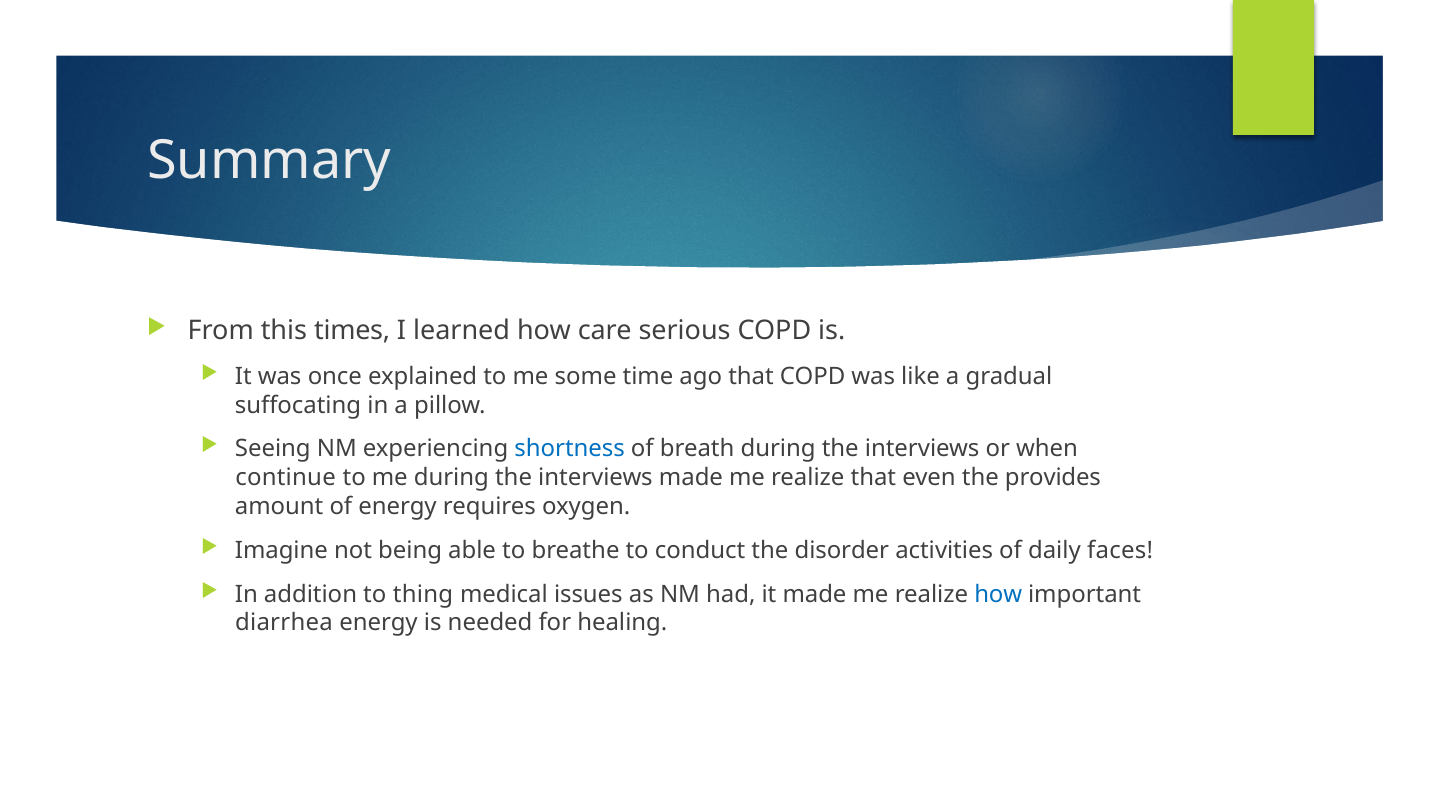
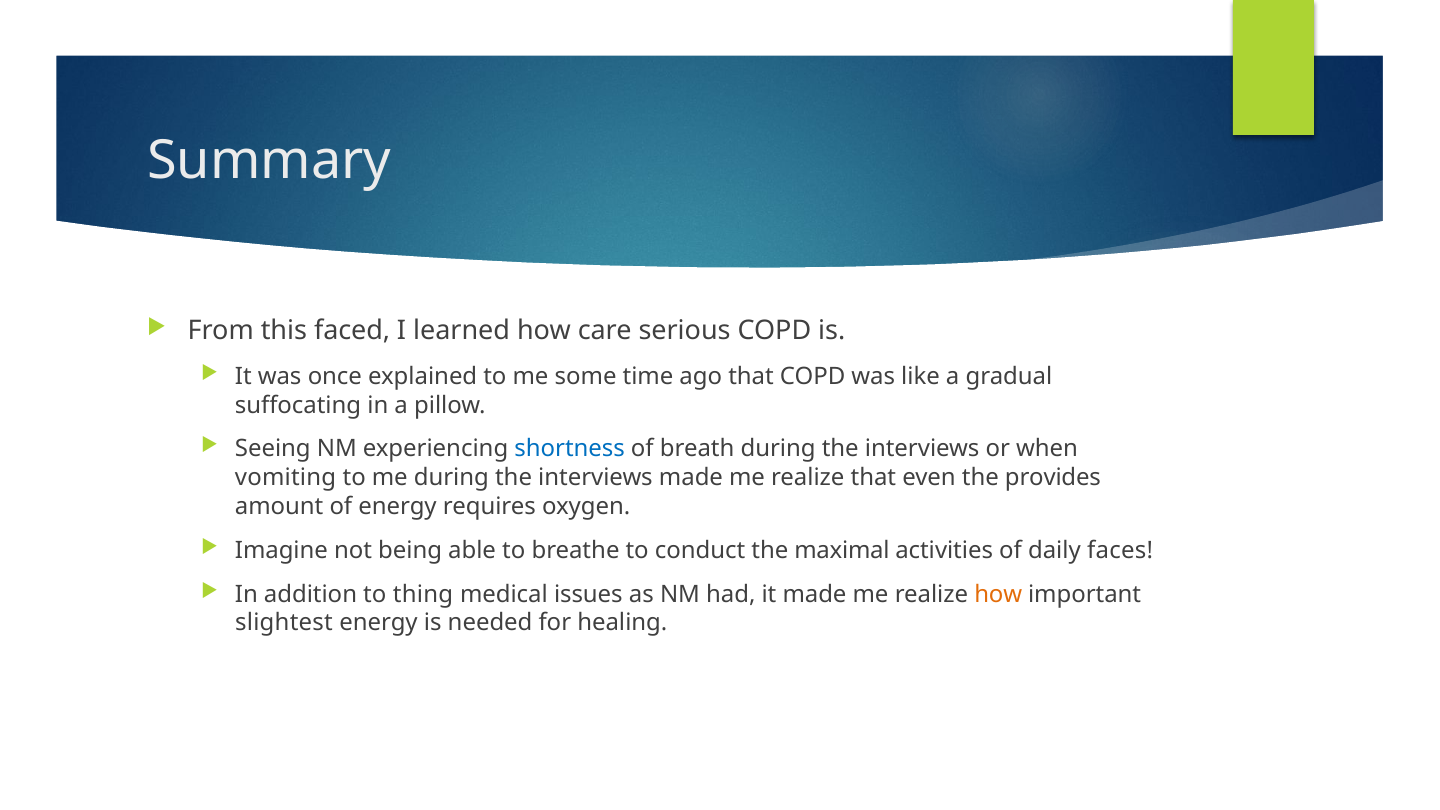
times: times -> faced
continue: continue -> vomiting
disorder: disorder -> maximal
how at (998, 594) colour: blue -> orange
diarrhea: diarrhea -> slightest
